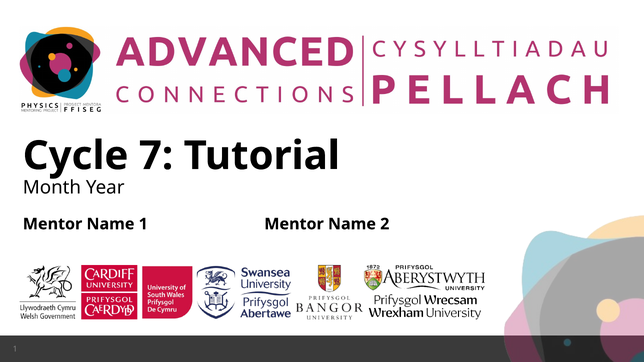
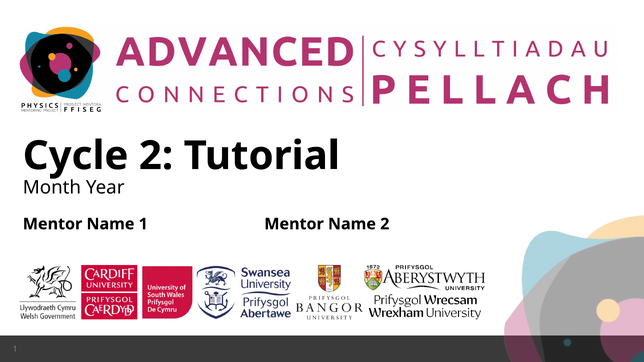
7 at (156, 156): 7 -> 2
